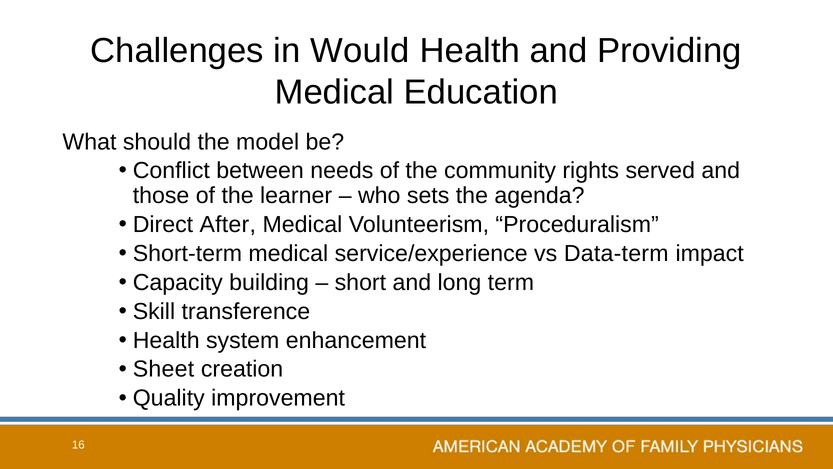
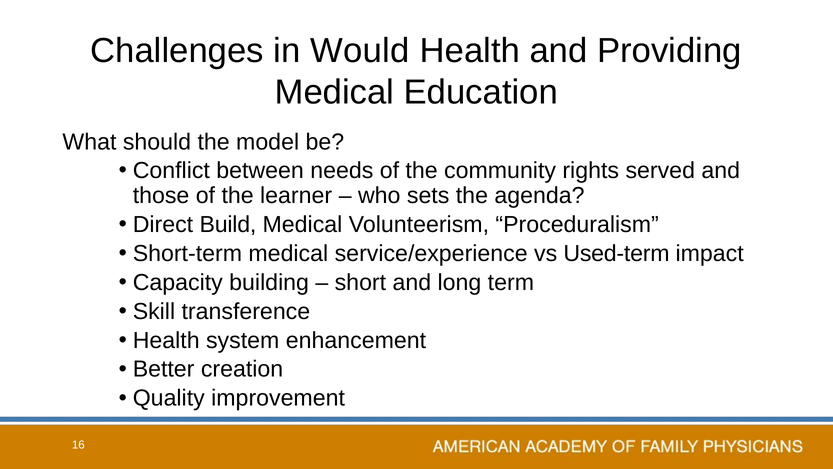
After: After -> Build
Data-term: Data-term -> Used-term
Sheet: Sheet -> Better
